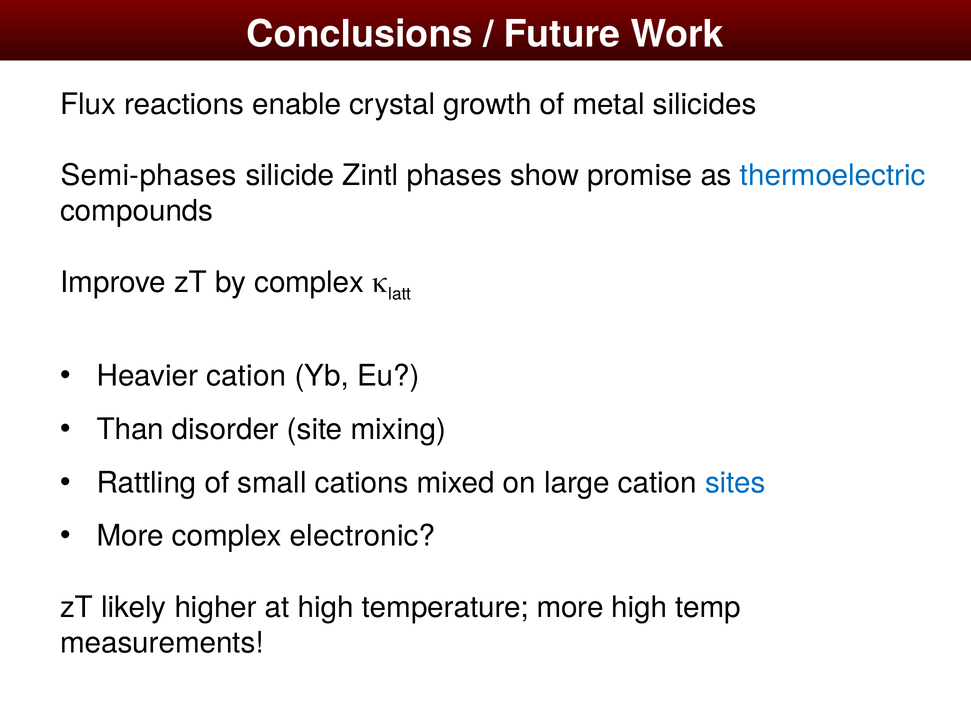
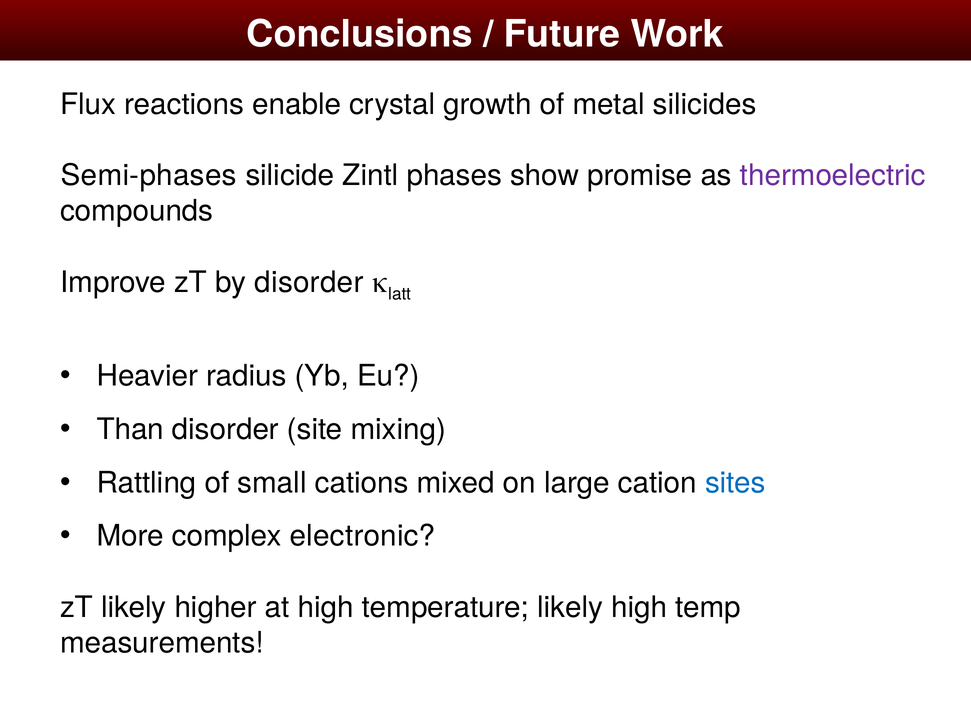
thermoelectric colour: blue -> purple
by complex: complex -> disorder
Heavier cation: cation -> radius
temperature more: more -> likely
